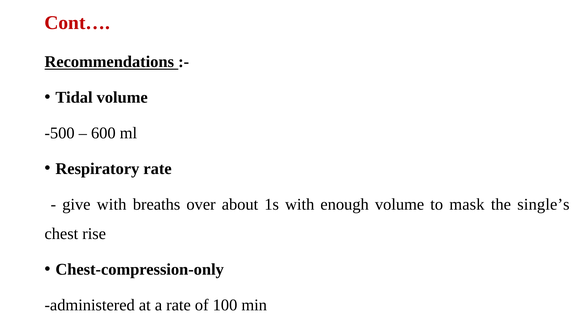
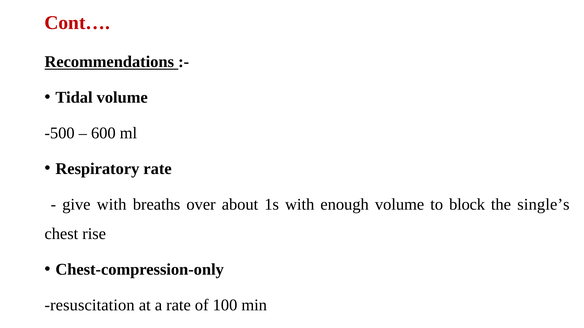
mask: mask -> block
administered: administered -> resuscitation
